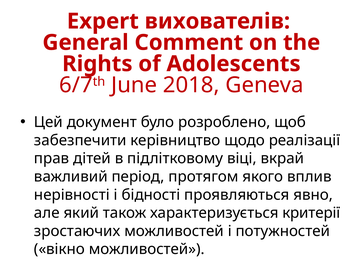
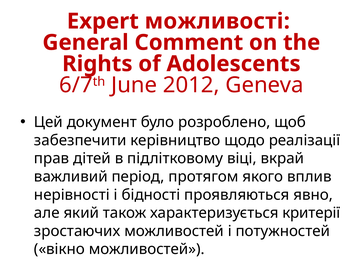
вихователів: вихователів -> можливості
2018: 2018 -> 2012
